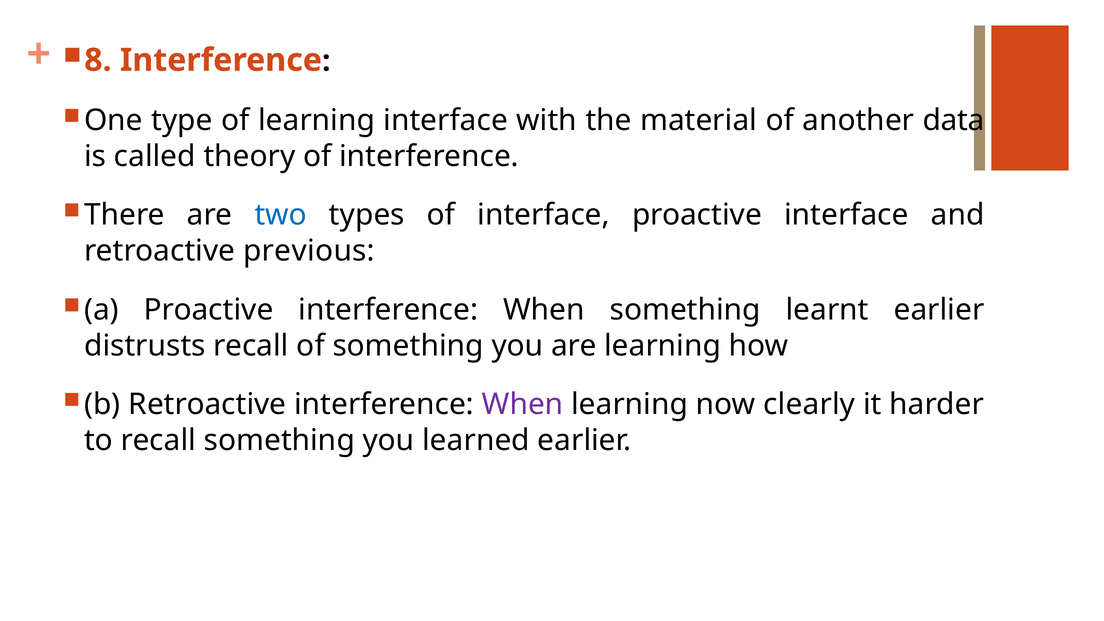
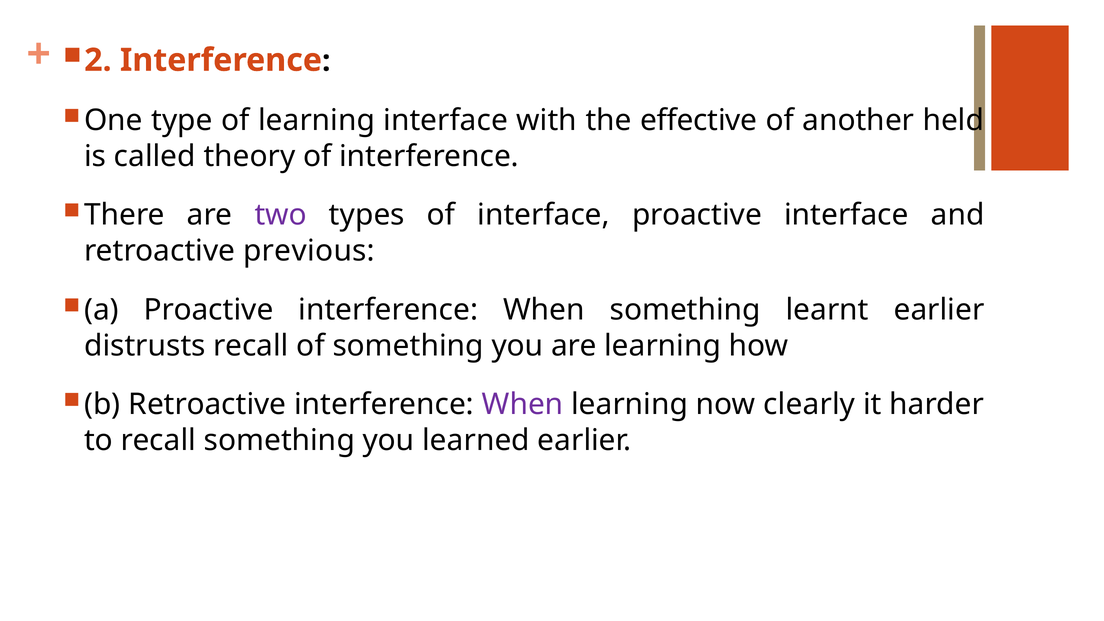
8: 8 -> 2
material: material -> effective
data: data -> held
two colour: blue -> purple
